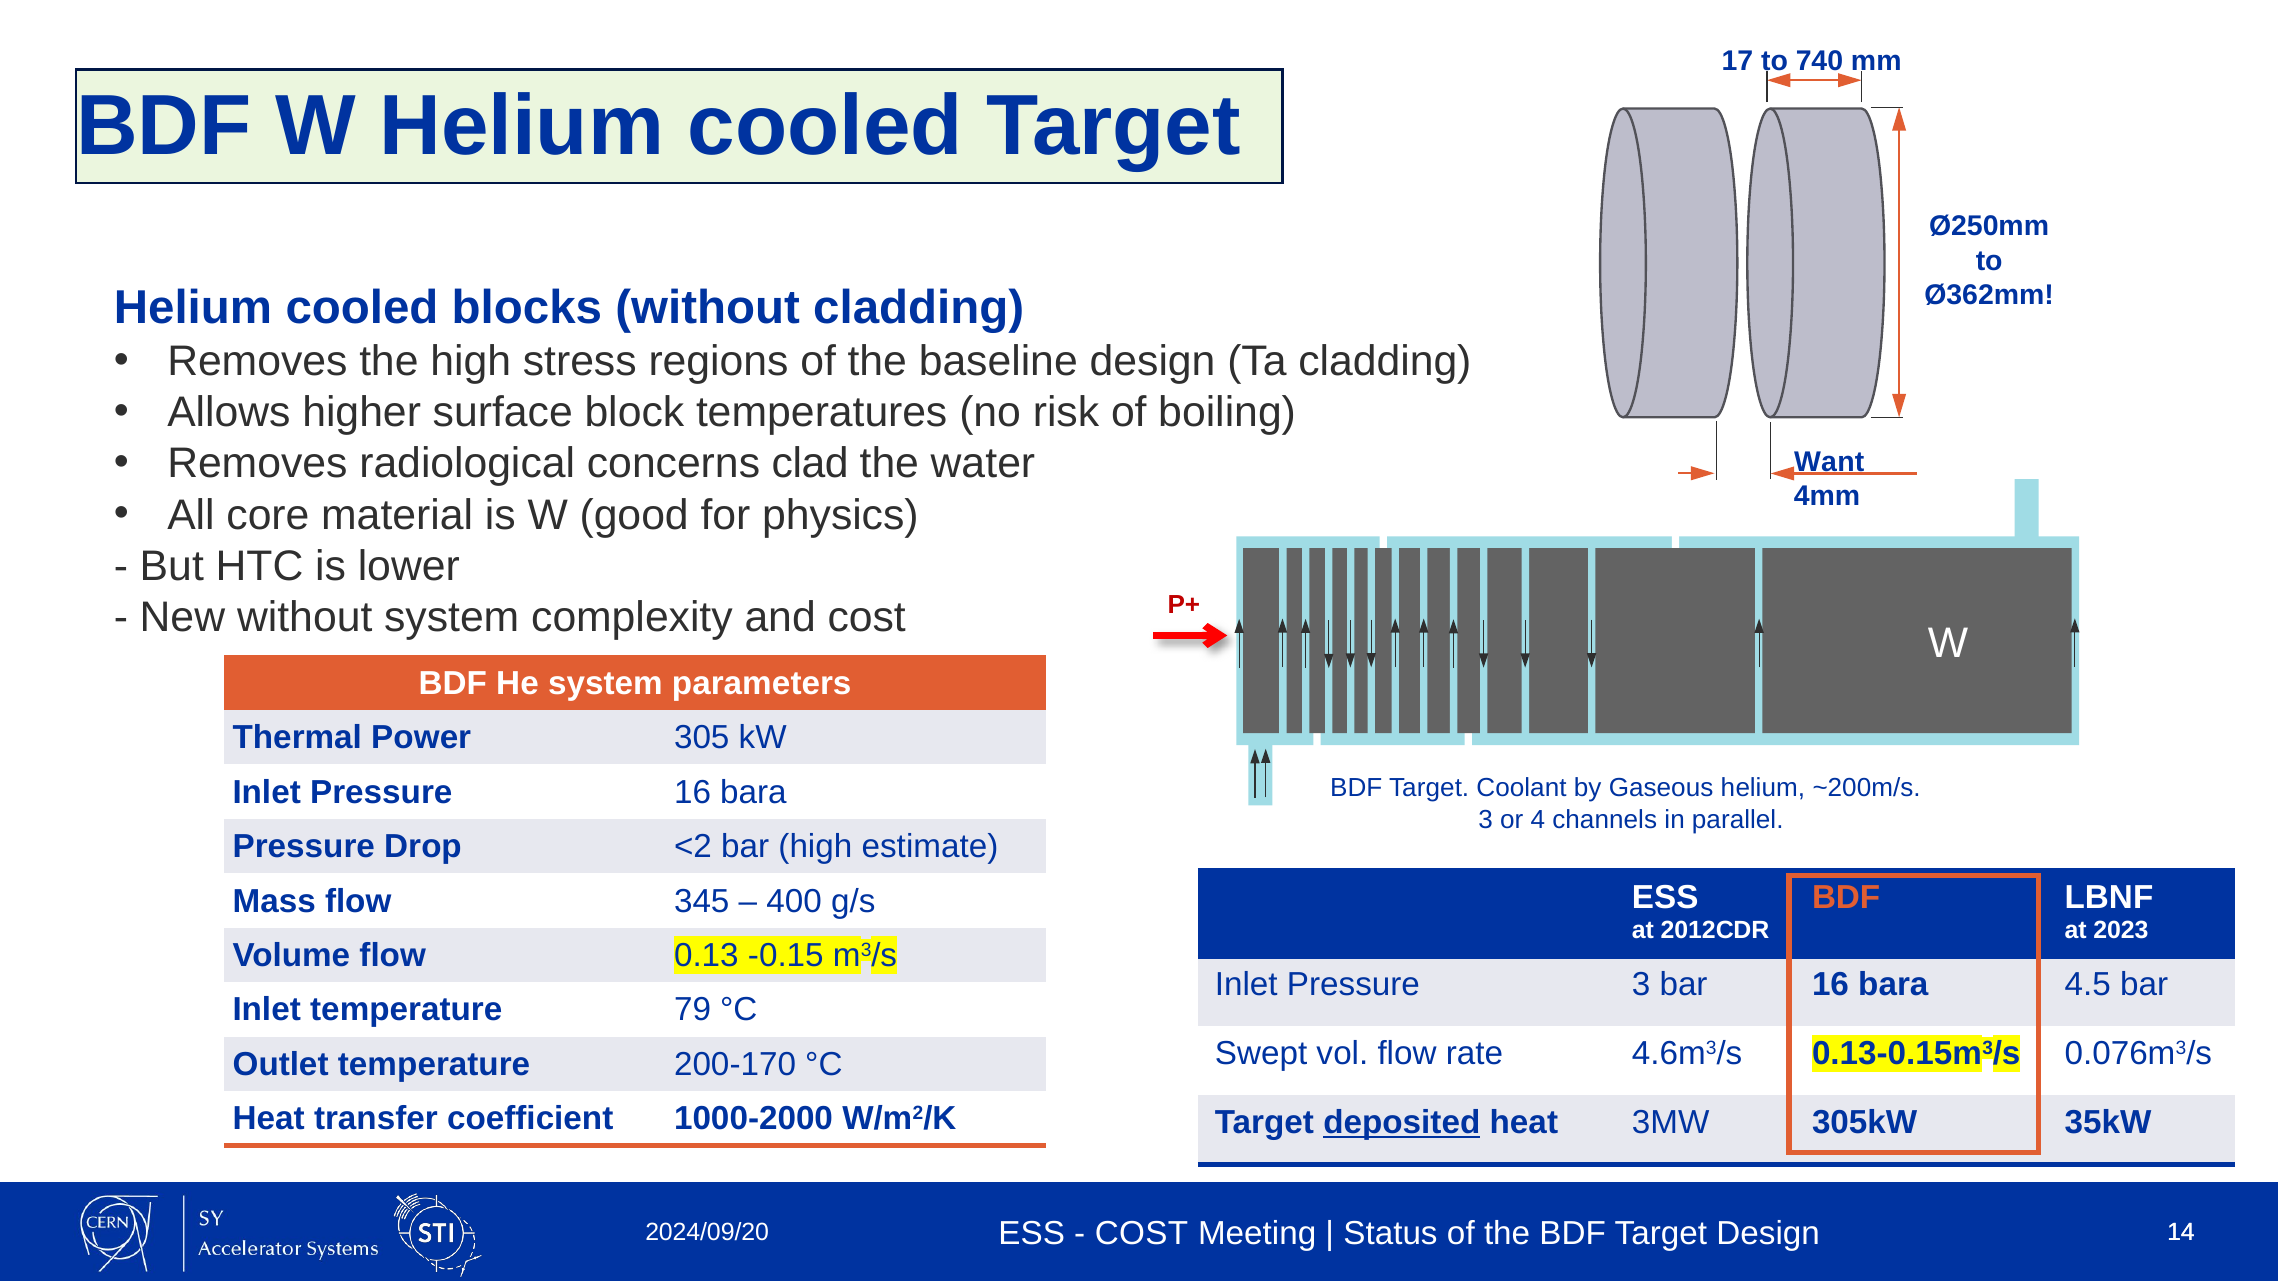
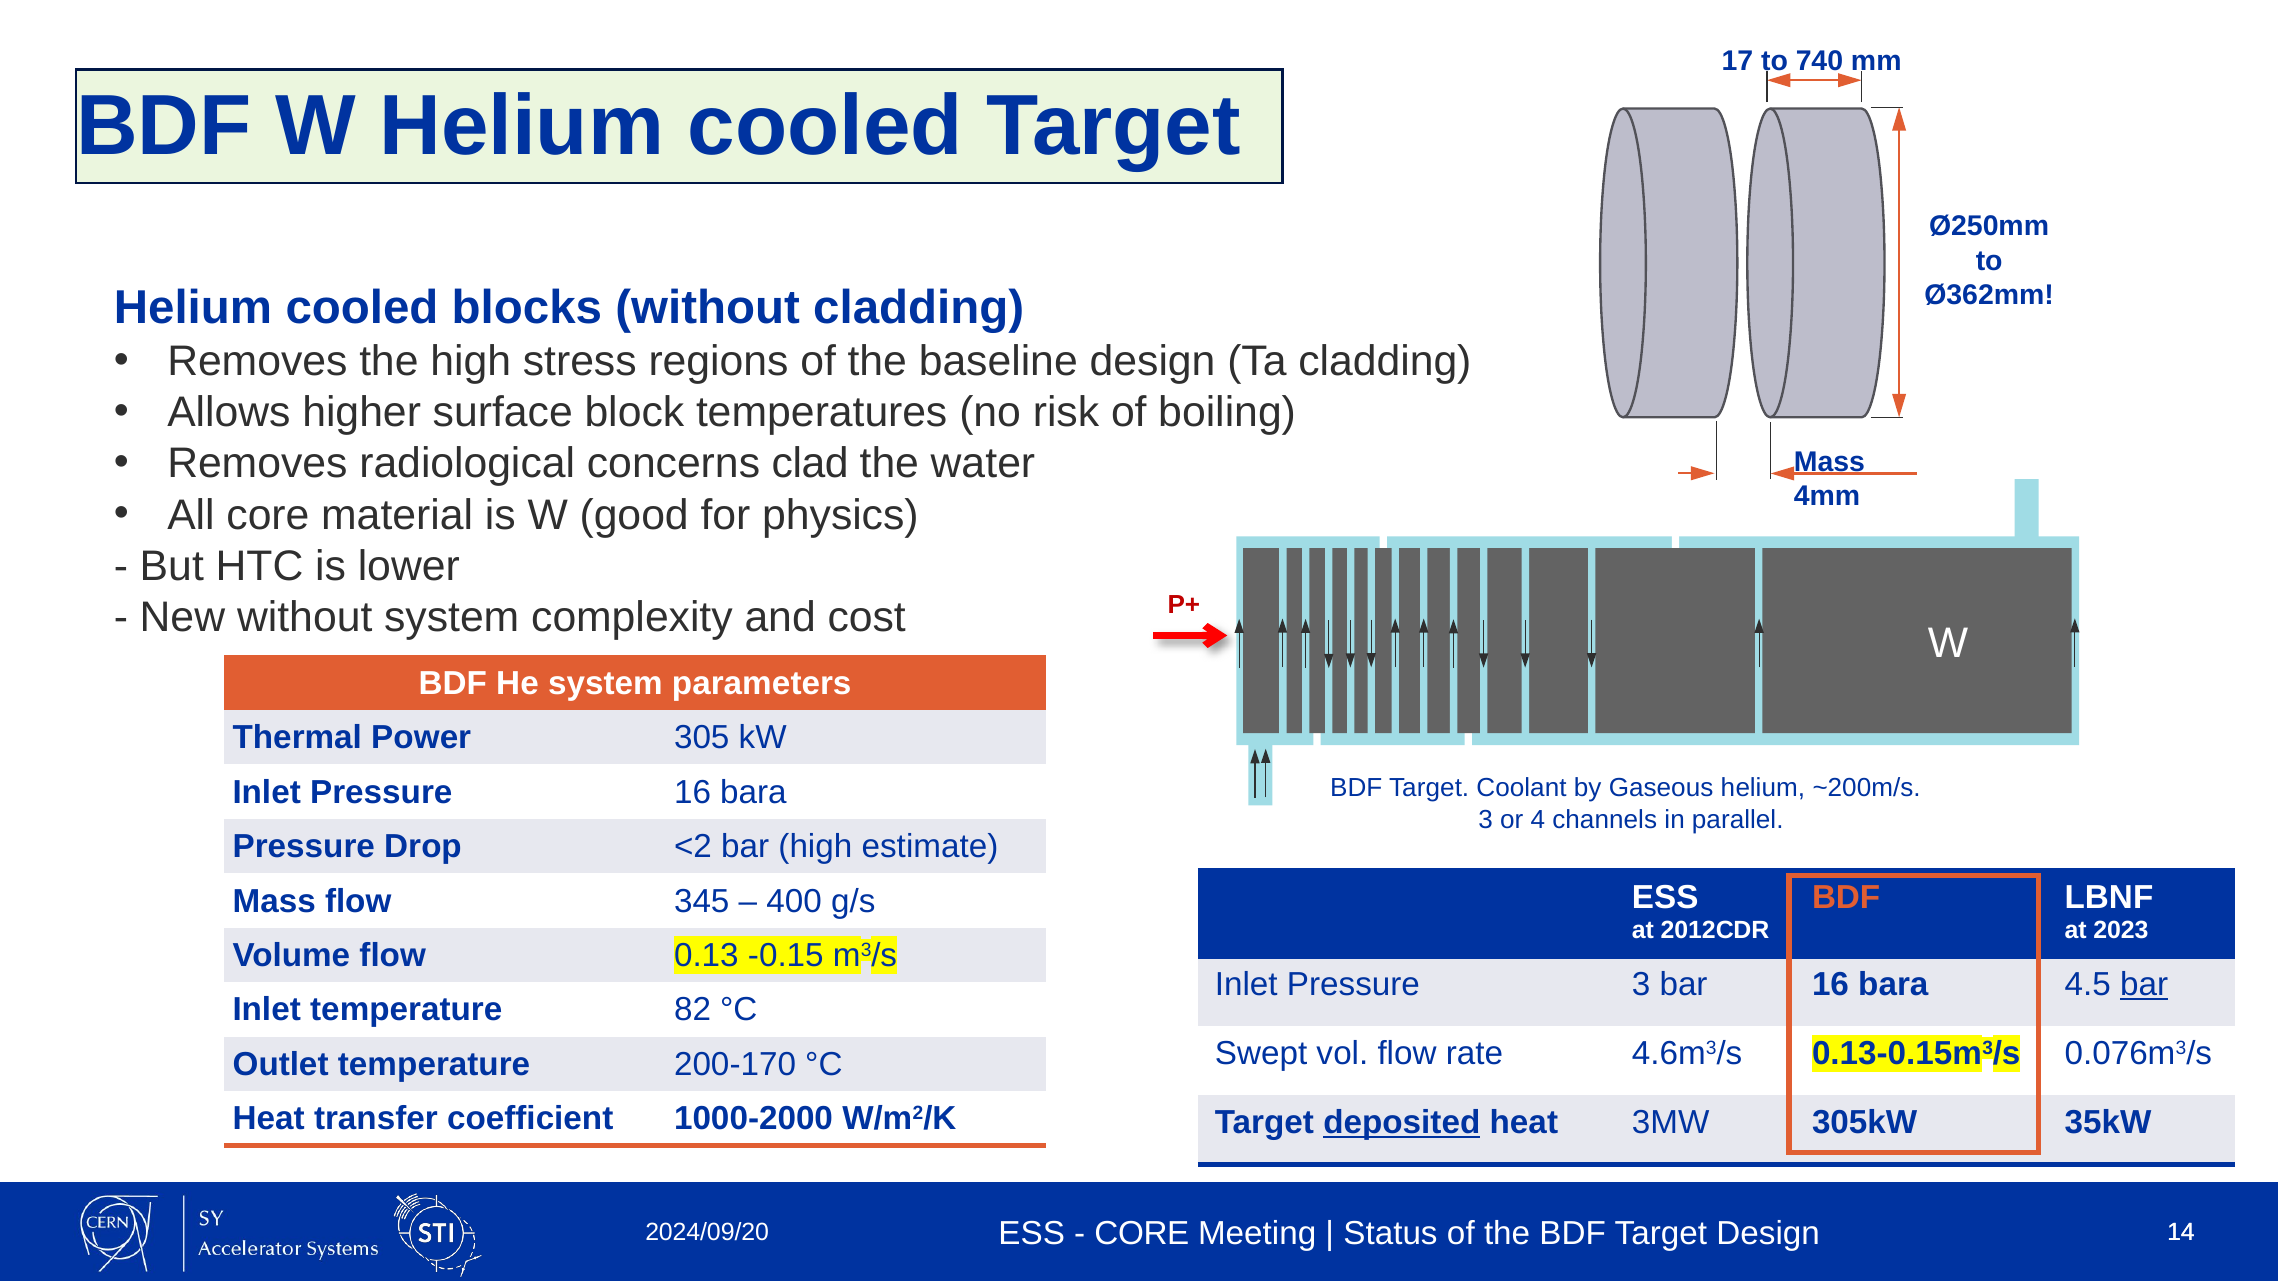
Want at (1829, 462): Want -> Mass
bar at (2144, 985) underline: none -> present
79: 79 -> 82
COST at (1141, 1234): COST -> CORE
